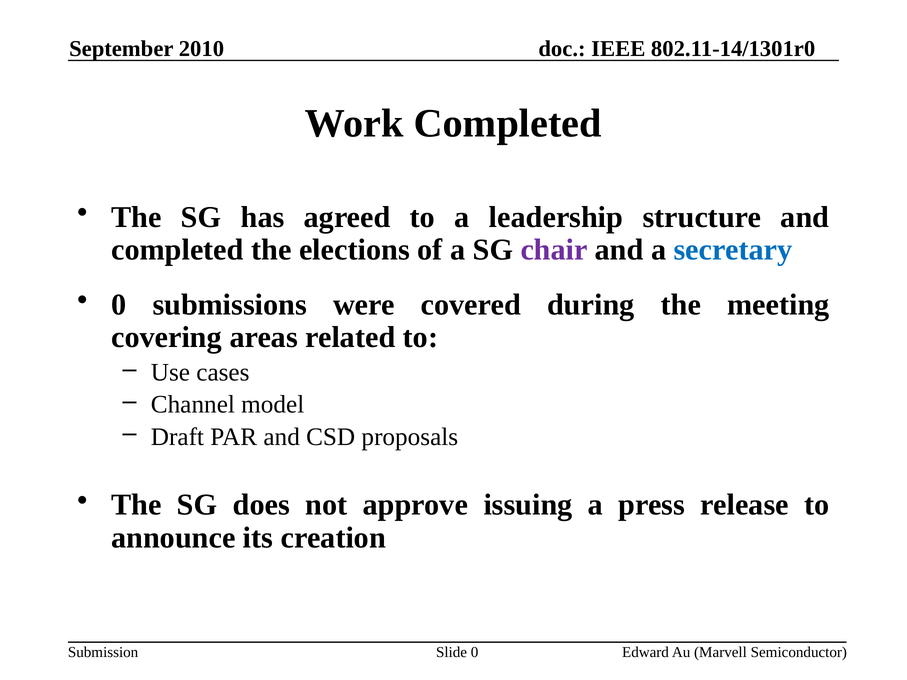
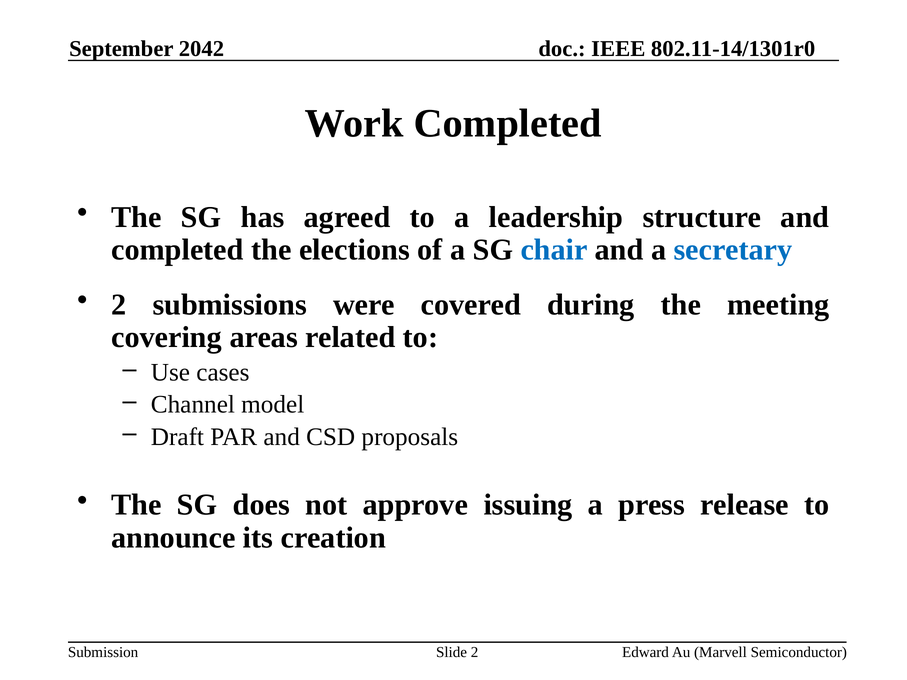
2010: 2010 -> 2042
chair colour: purple -> blue
0 at (119, 305): 0 -> 2
Slide 0: 0 -> 2
